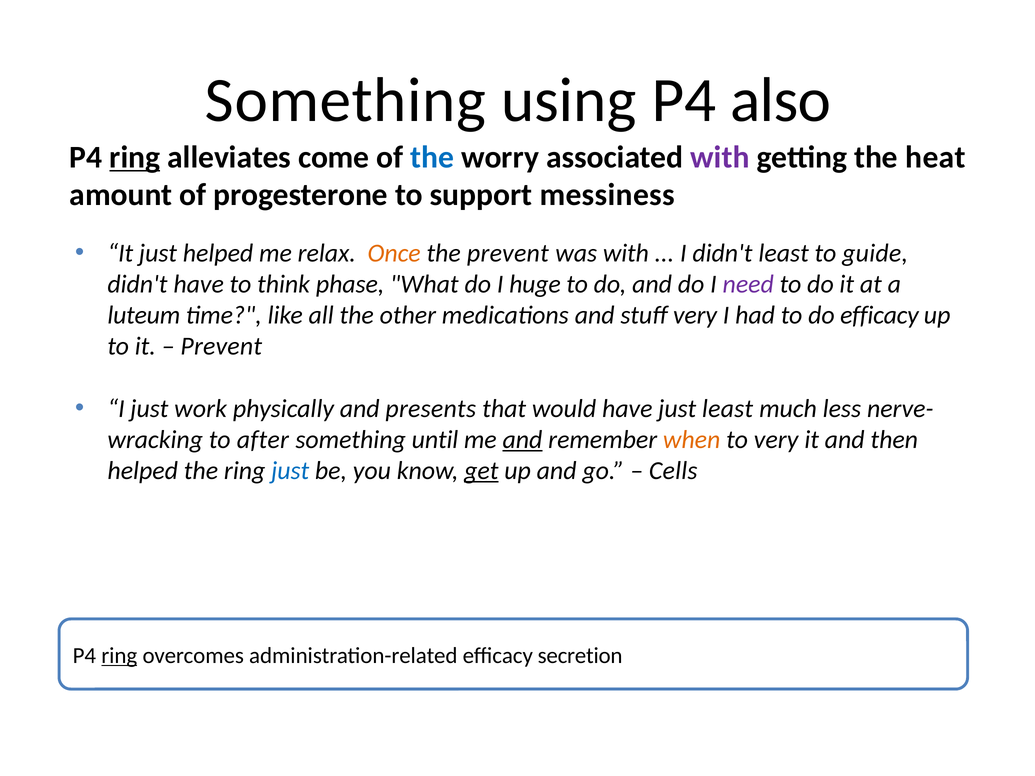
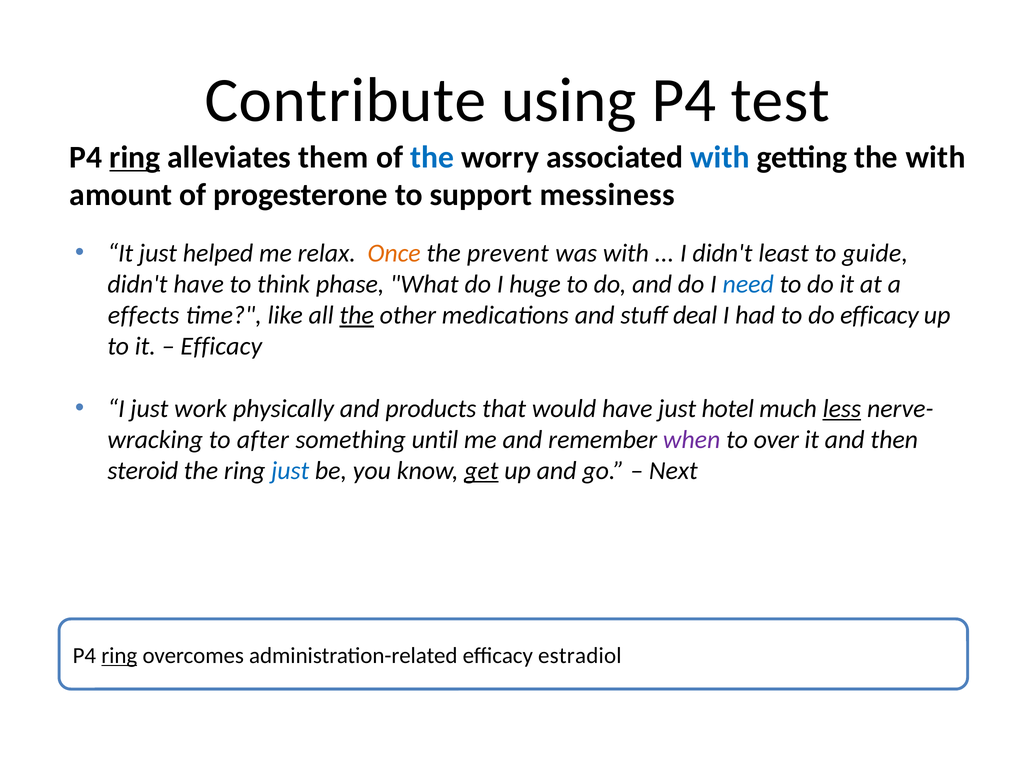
Something at (345, 100): Something -> Contribute
also: also -> test
come: come -> them
with at (720, 157) colour: purple -> blue
the heat: heat -> with
need colour: purple -> blue
luteum: luteum -> effects
the at (357, 315) underline: none -> present
stuff very: very -> deal
Prevent at (221, 347): Prevent -> Efficacy
presents: presents -> products
just least: least -> hotel
less underline: none -> present
and at (522, 440) underline: present -> none
when colour: orange -> purple
to very: very -> over
helped at (143, 471): helped -> steroid
Cells: Cells -> Next
secretion: secretion -> estradiol
